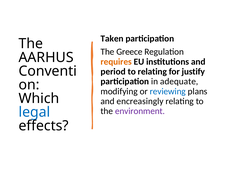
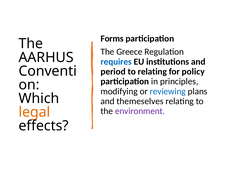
Taken: Taken -> Forms
requires colour: orange -> blue
justify: justify -> policy
adequate: adequate -> principles
encreasingly: encreasingly -> themeselves
legal colour: blue -> orange
